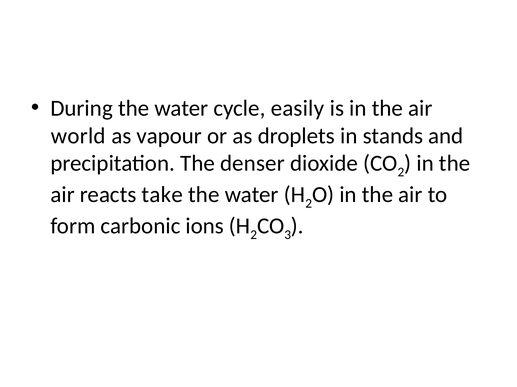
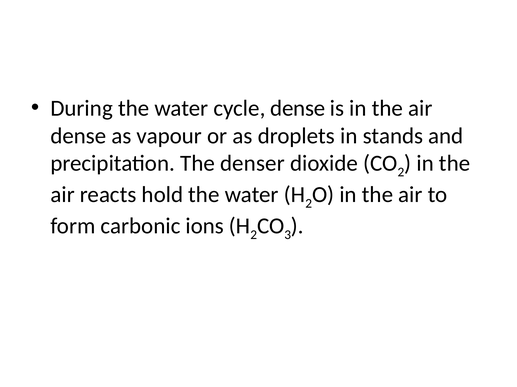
cycle easily: easily -> dense
world at (78, 136): world -> dense
take: take -> hold
